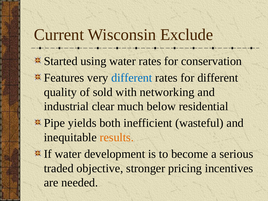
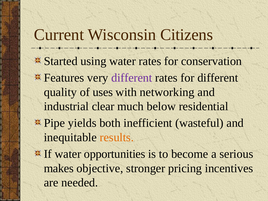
Exclude: Exclude -> Citizens
different at (132, 78) colour: blue -> purple
sold: sold -> uses
development: development -> opportunities
traded: traded -> makes
